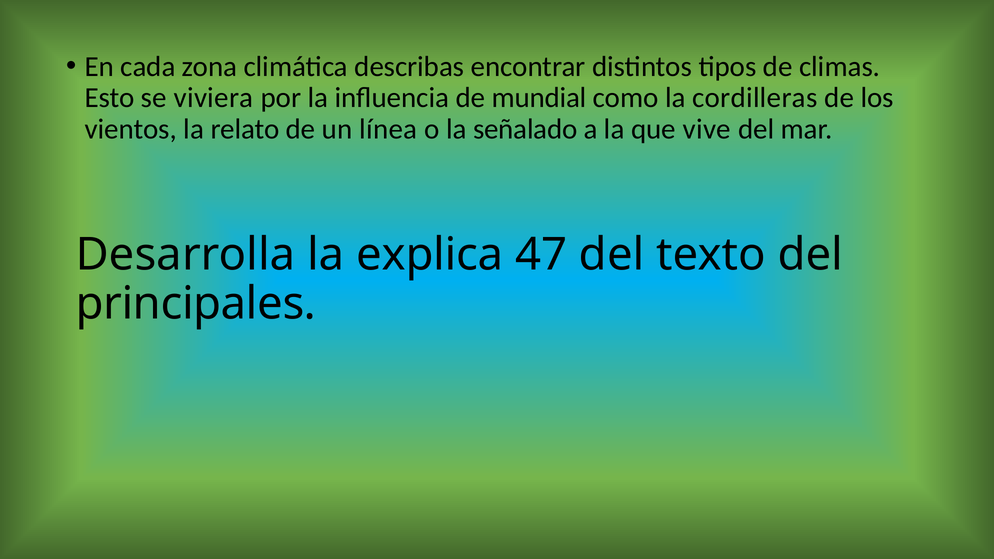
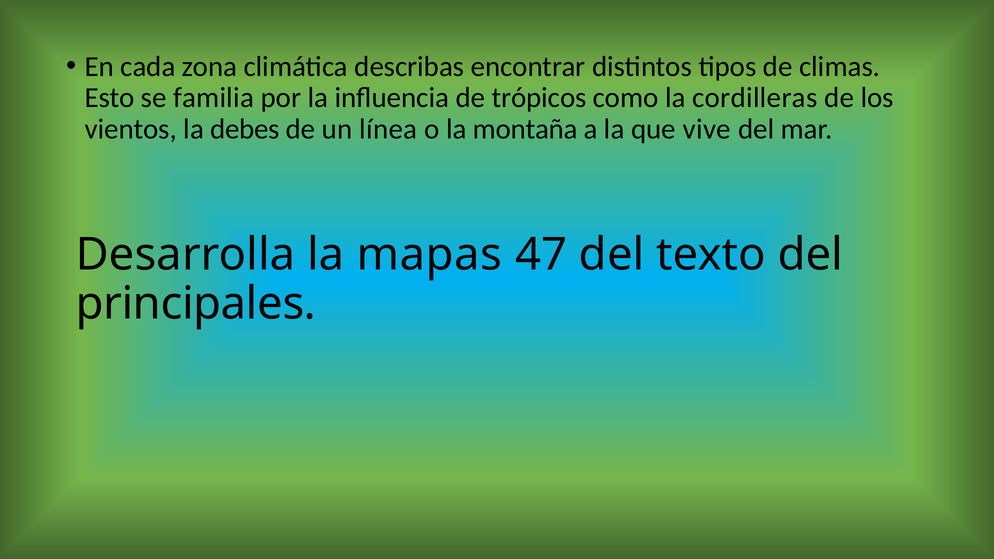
viviera: viviera -> familia
mundial: mundial -> trópicos
relato: relato -> debes
señalado: señalado -> montaña
explica: explica -> mapas
